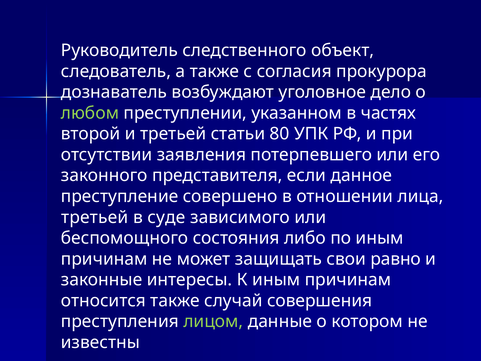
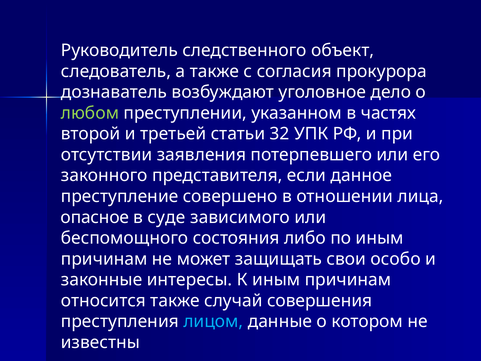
80: 80 -> 32
третьей at (95, 217): третьей -> опасное
равно: равно -> особо
лицом colour: light green -> light blue
